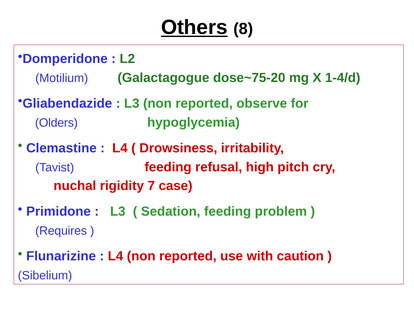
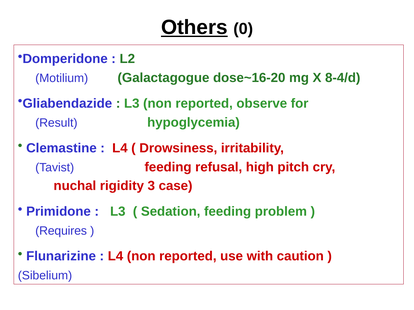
8: 8 -> 0
dose~75-20: dose~75-20 -> dose~16-20
1-4/d: 1-4/d -> 8-4/d
Olders: Olders -> Result
7: 7 -> 3
